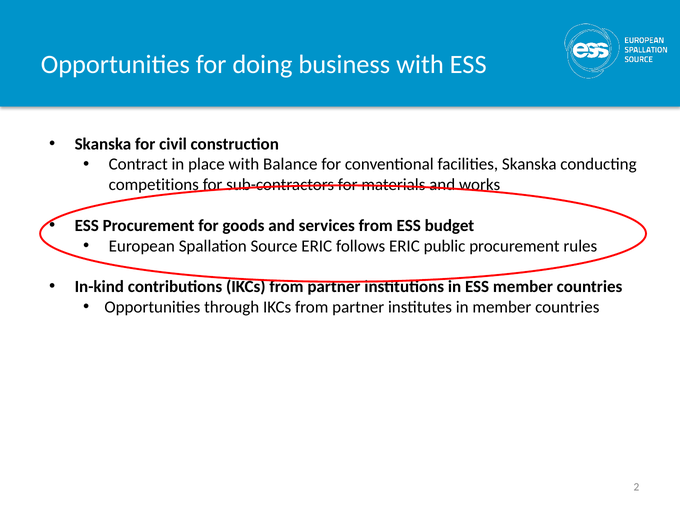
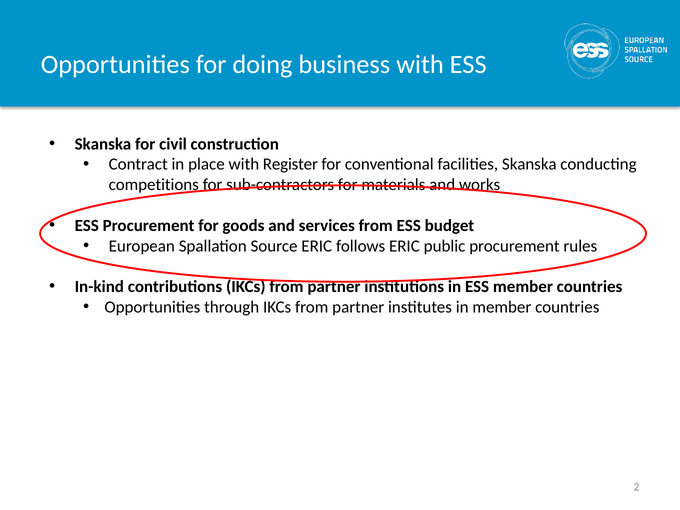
Balance: Balance -> Register
